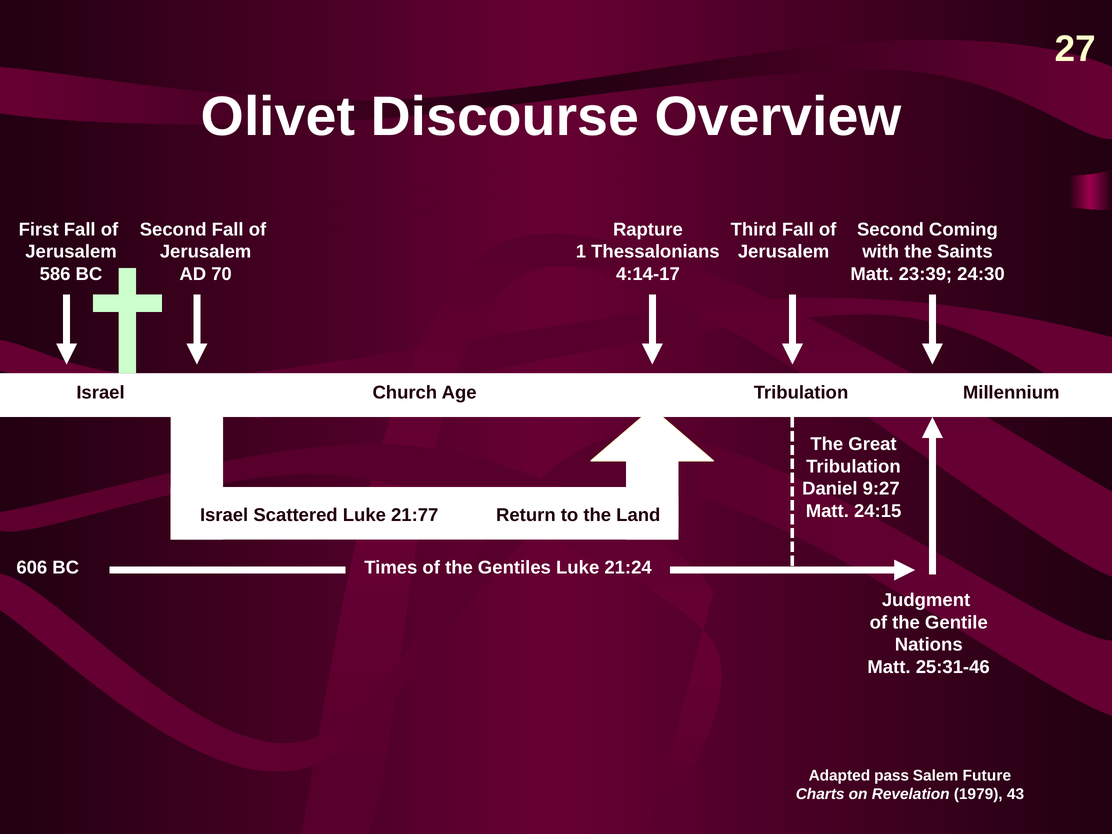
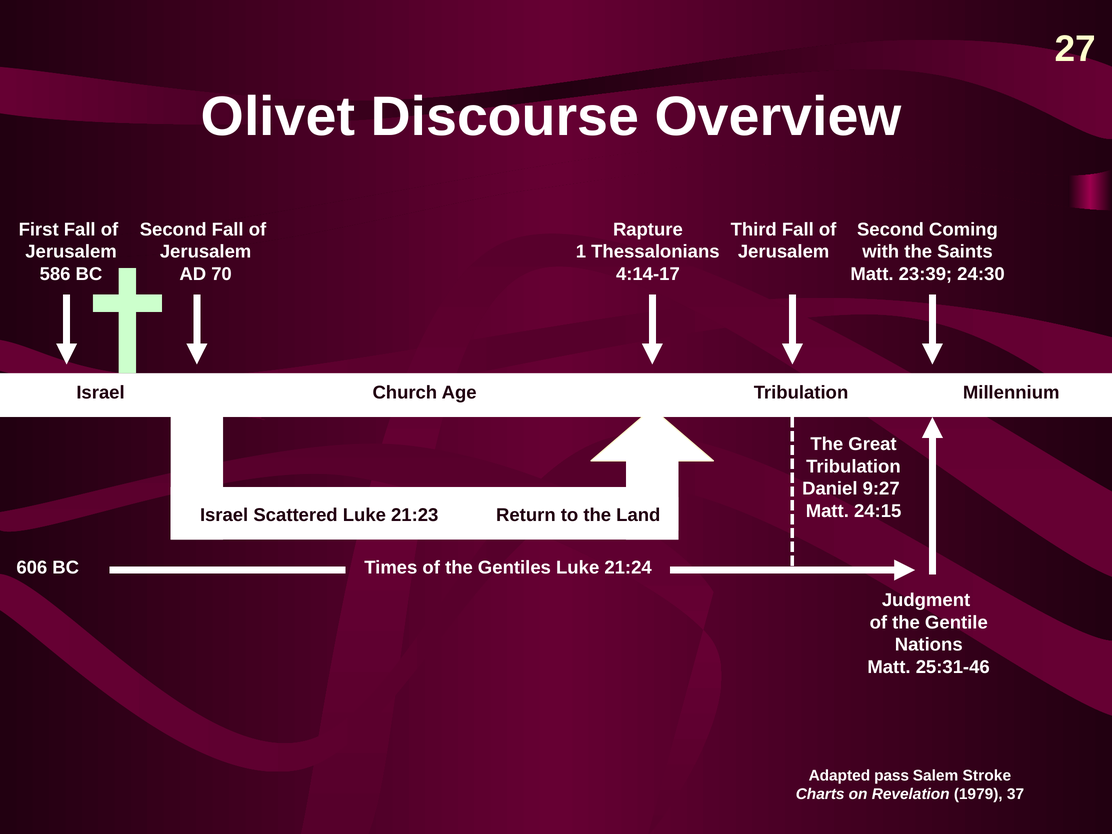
21:77: 21:77 -> 21:23
Future: Future -> Stroke
43: 43 -> 37
